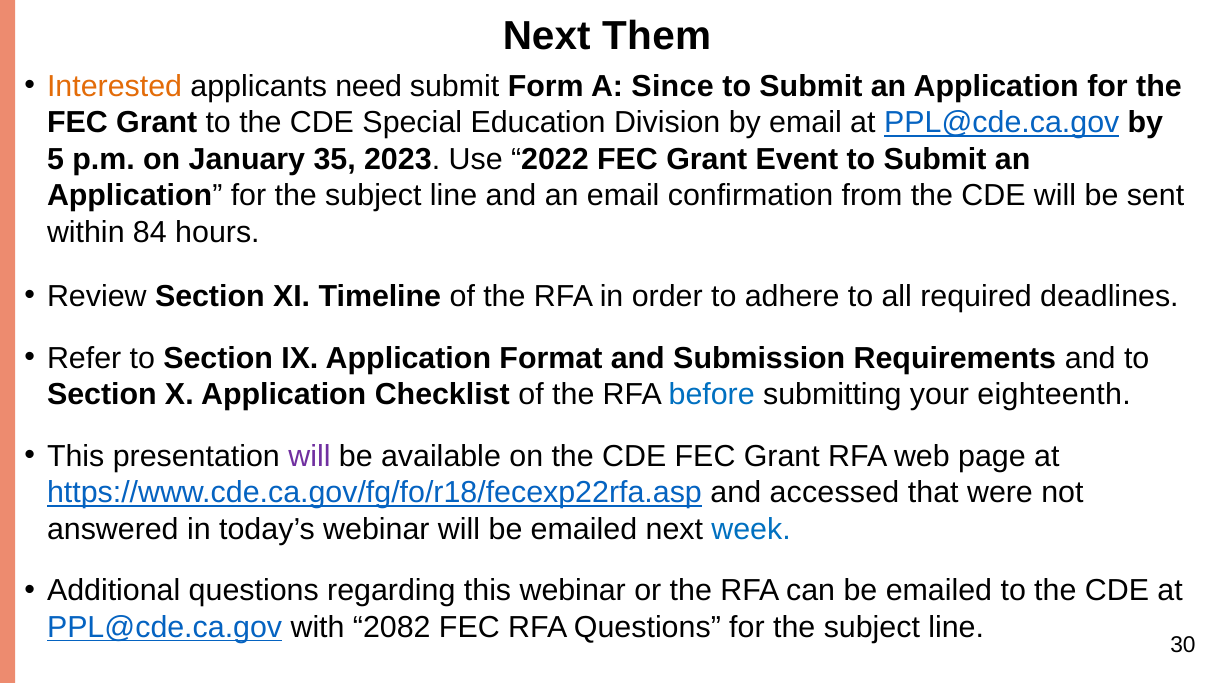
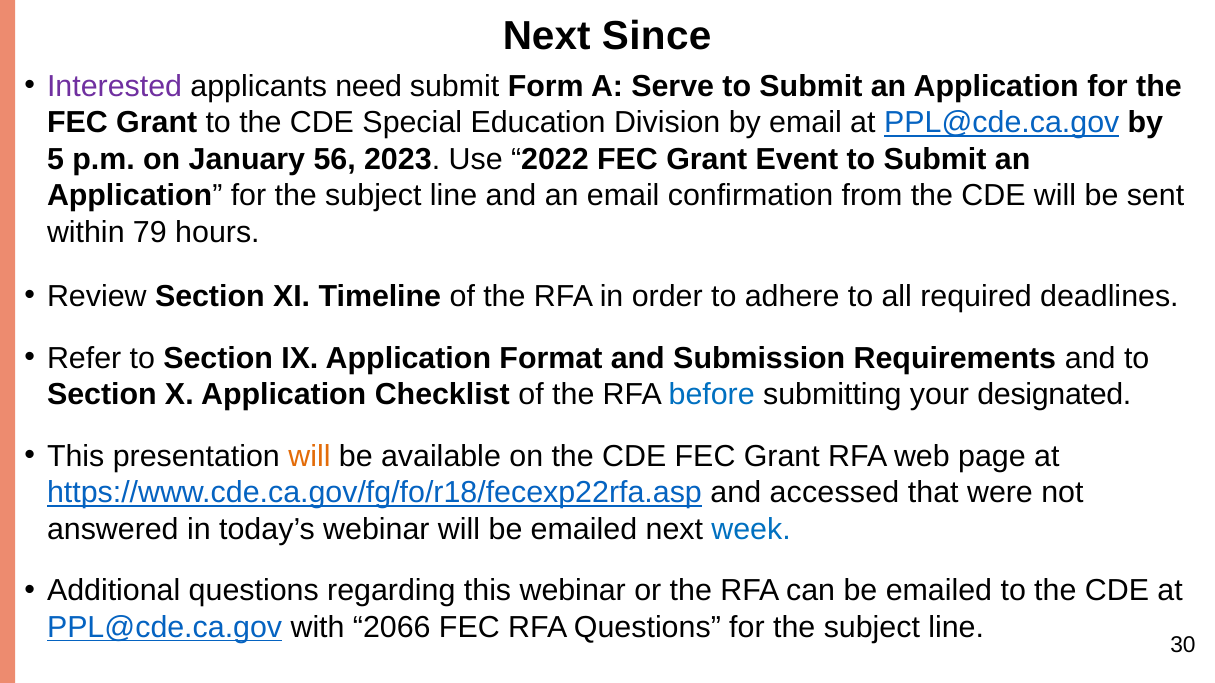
Them: Them -> Since
Interested colour: orange -> purple
Since: Since -> Serve
35: 35 -> 56
84: 84 -> 79
eighteenth: eighteenth -> designated
will at (309, 456) colour: purple -> orange
2082: 2082 -> 2066
